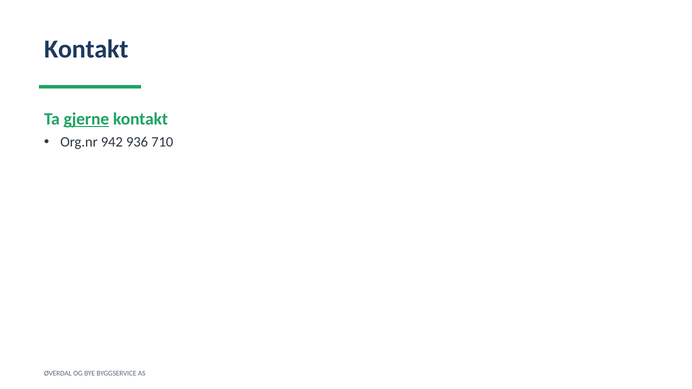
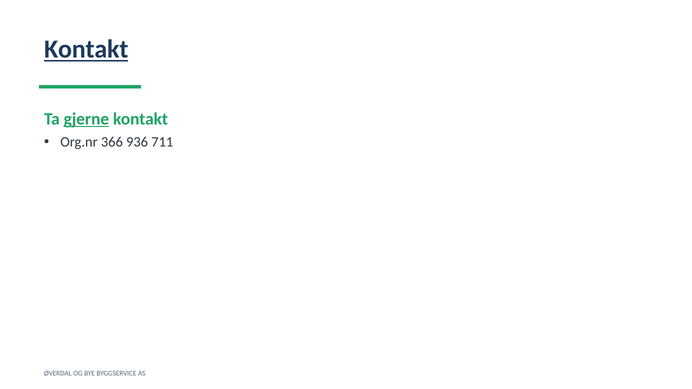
Kontakt at (86, 49) underline: none -> present
942: 942 -> 366
710: 710 -> 711
